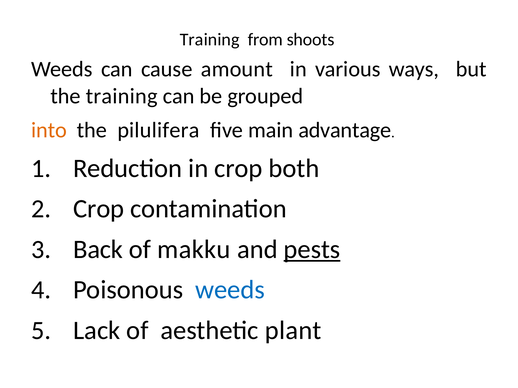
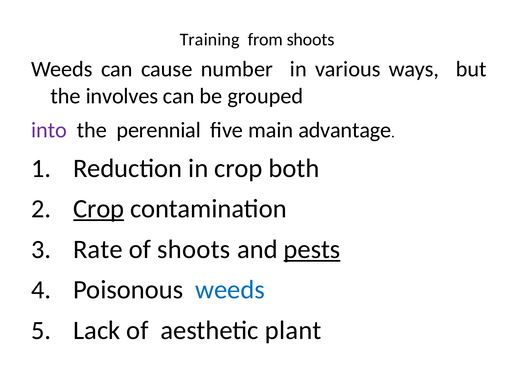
amount: amount -> number
the training: training -> involves
into colour: orange -> purple
pilulifera: pilulifera -> perennial
Crop at (99, 209) underline: none -> present
Back: Back -> Rate
of makku: makku -> shoots
